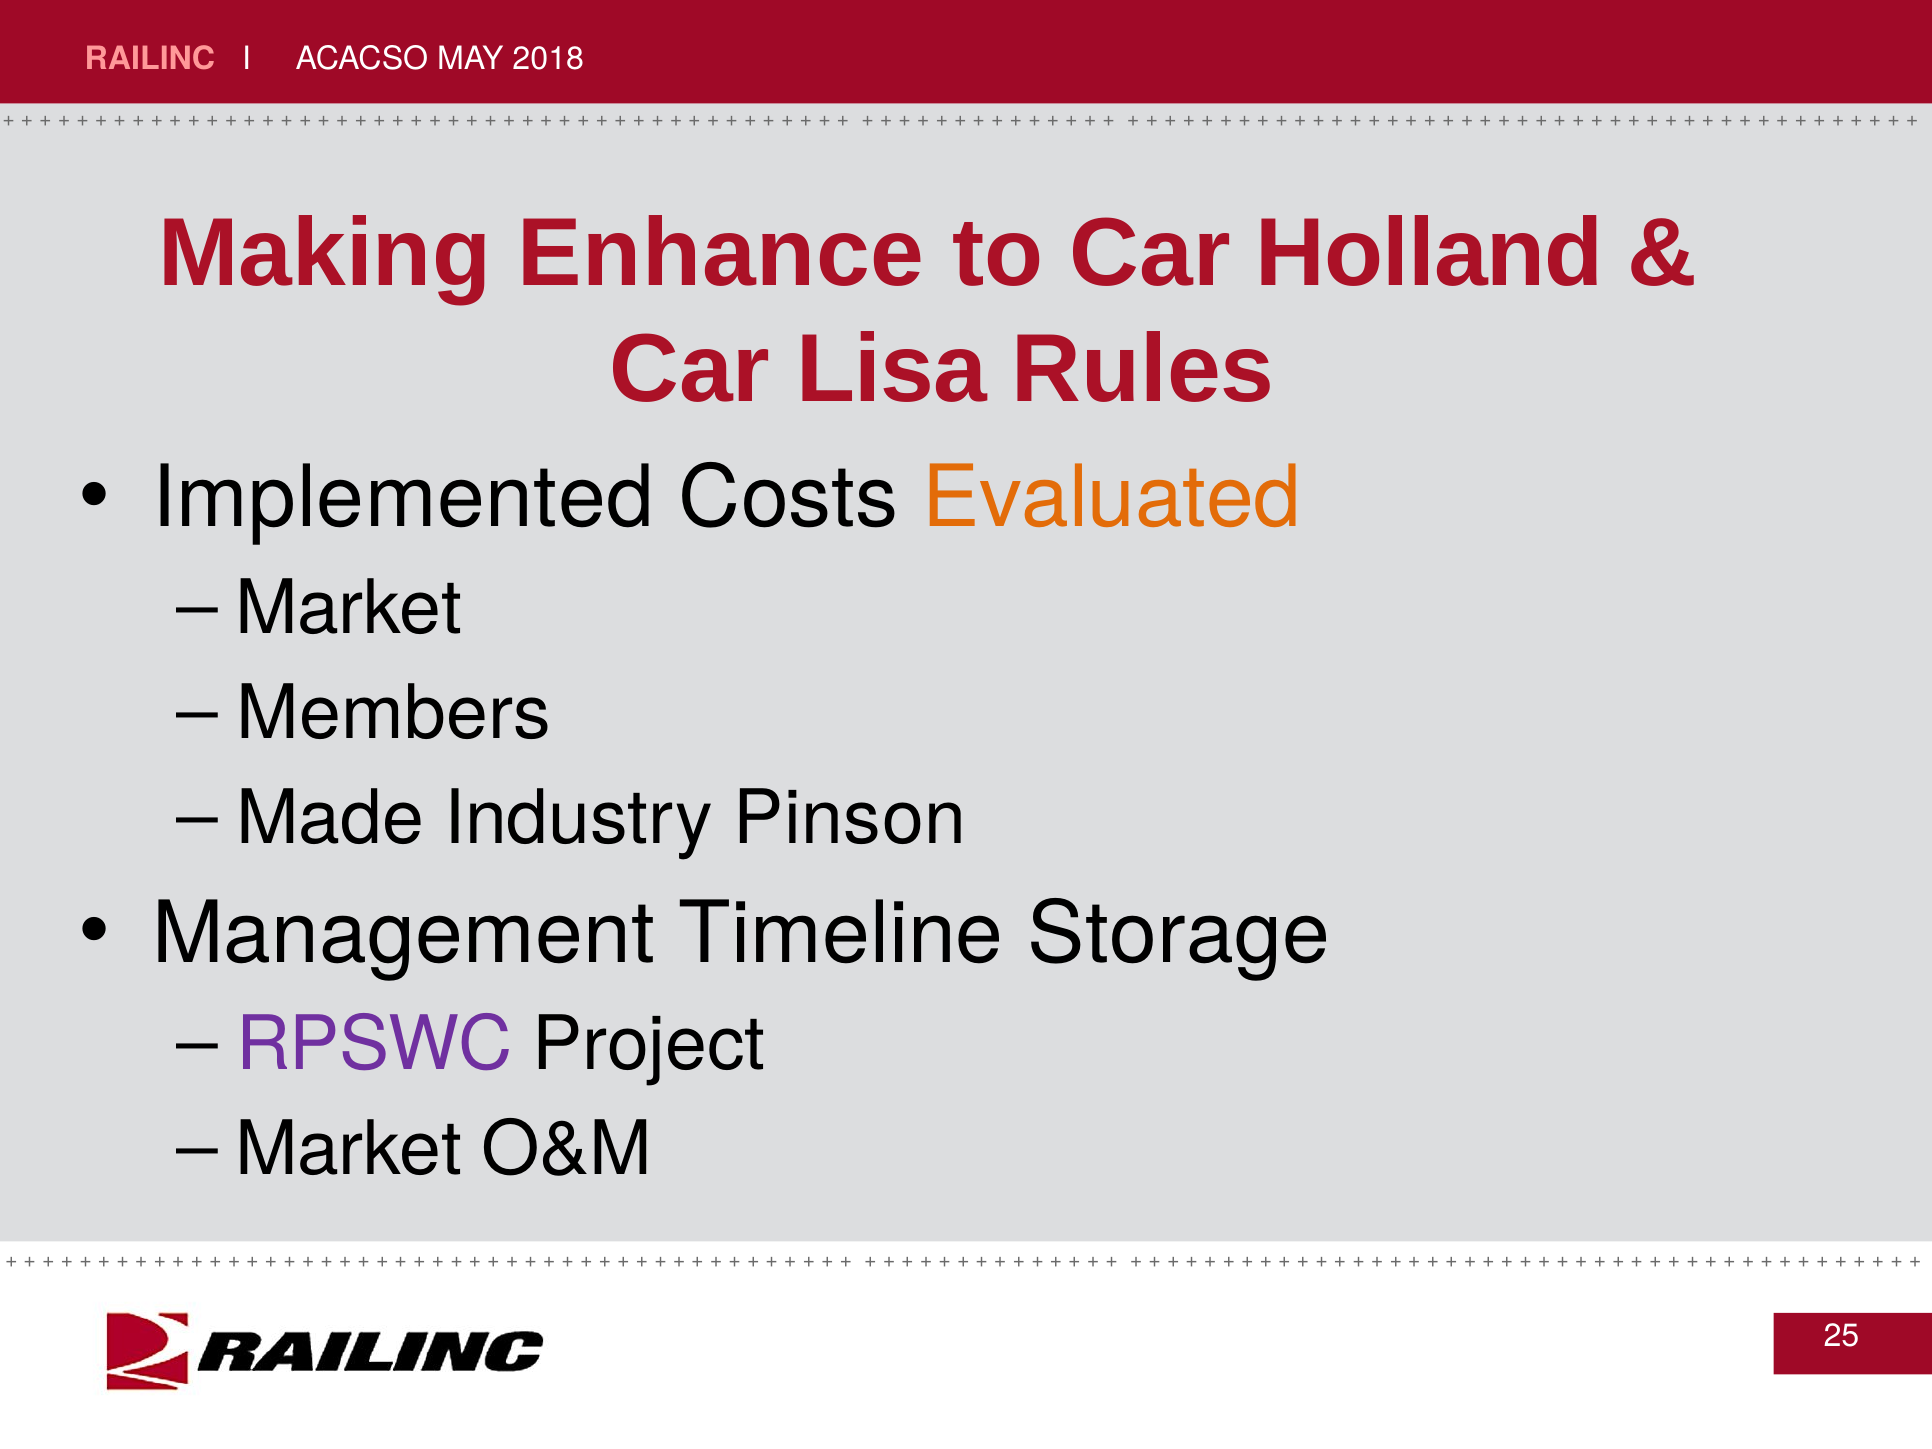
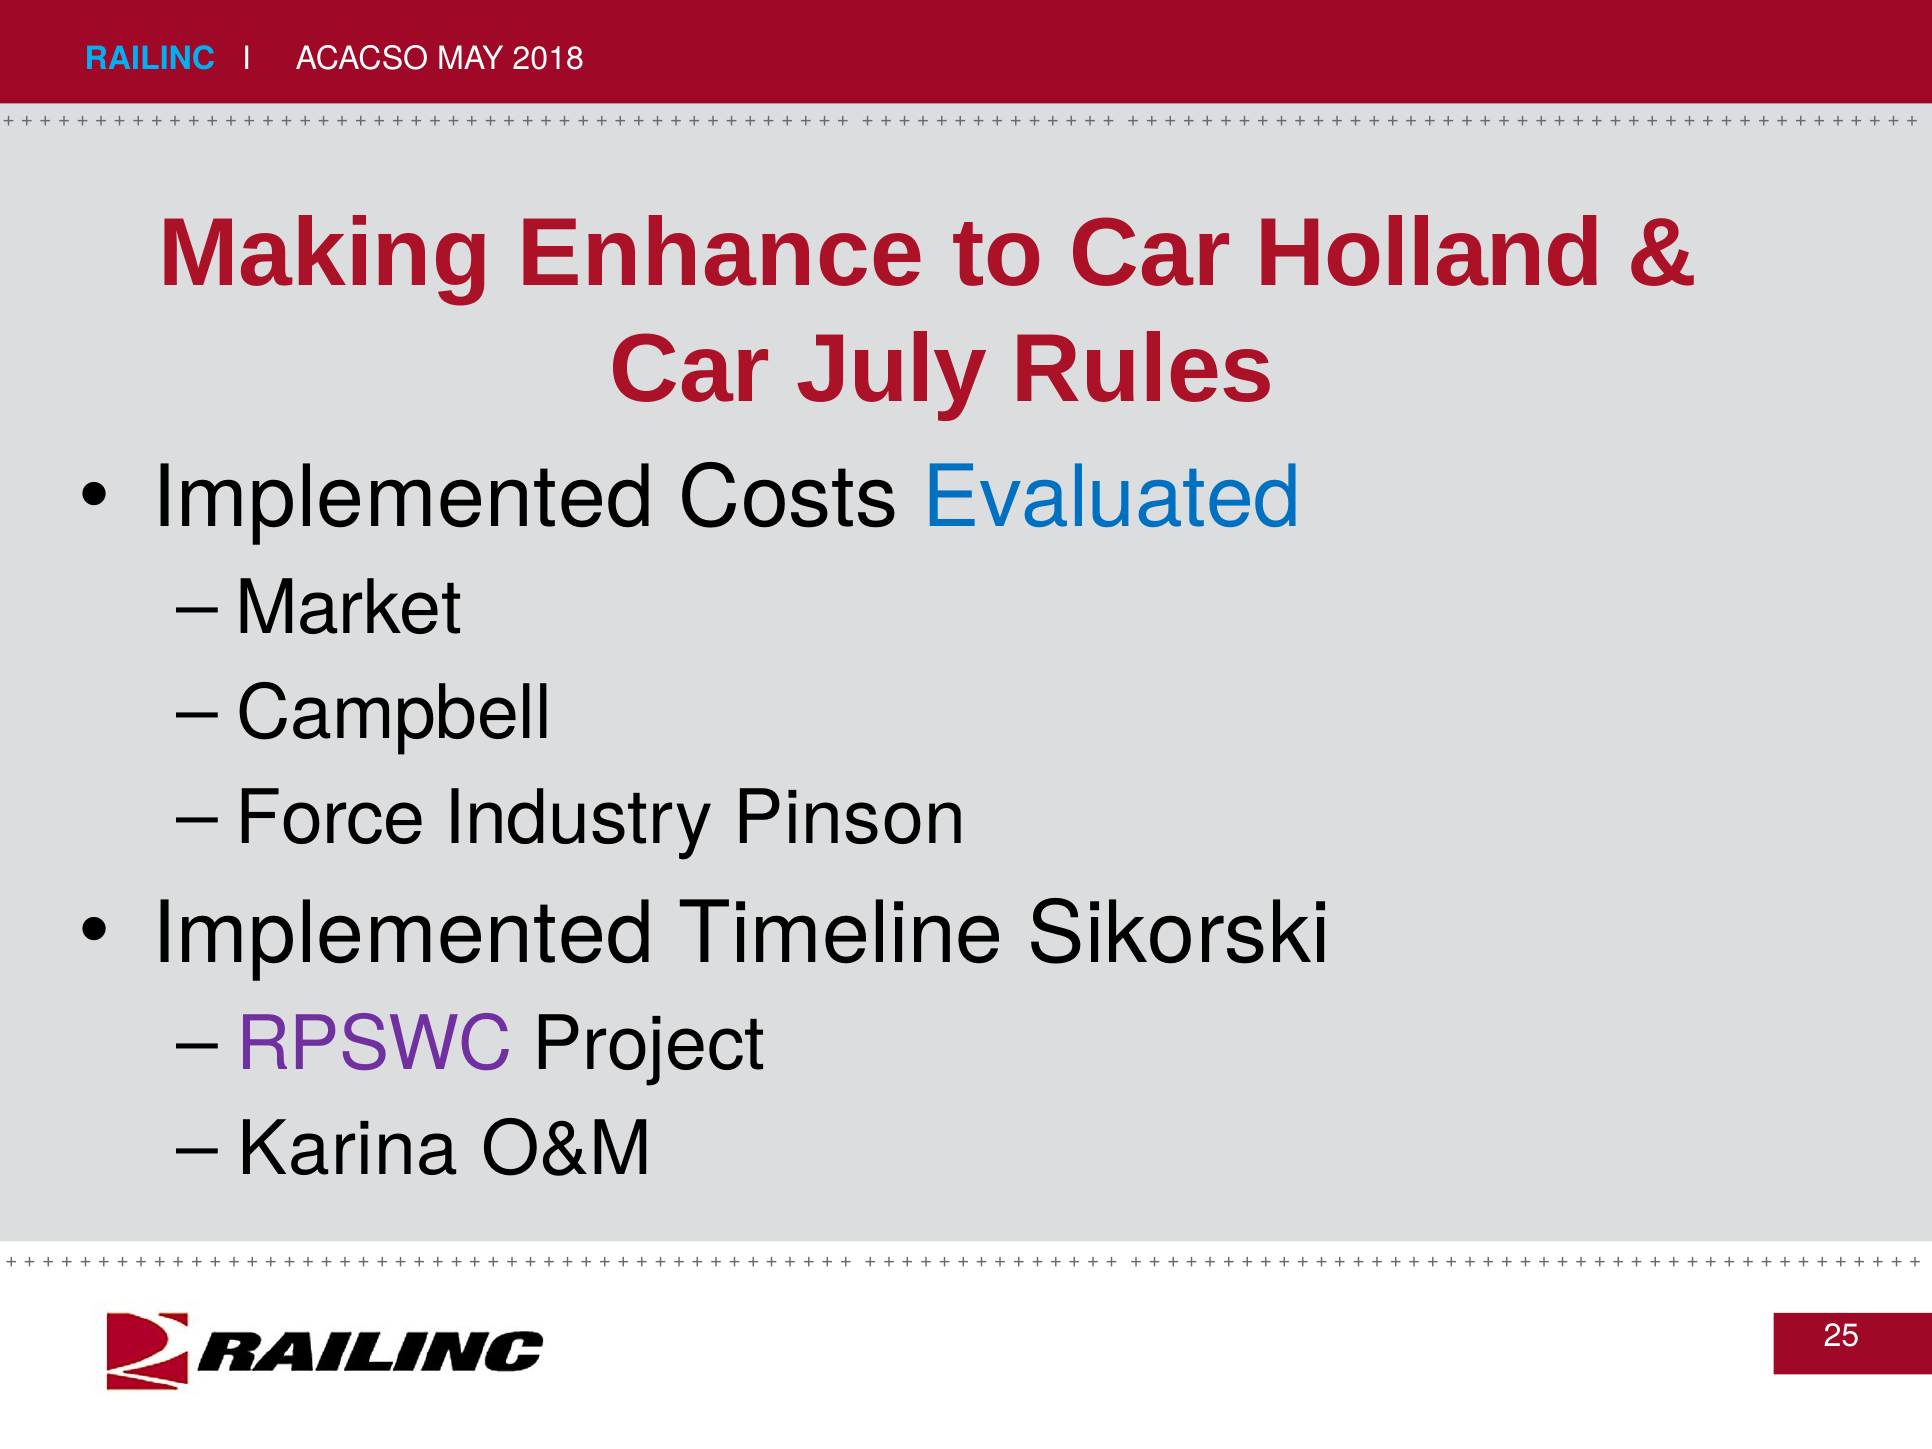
RAILINC colour: pink -> light blue
Lisa: Lisa -> July
Evaluated colour: orange -> blue
Members: Members -> Campbell
Made: Made -> Force
Management at (404, 934): Management -> Implemented
Storage: Storage -> Sikorski
Market at (349, 1150): Market -> Karina
